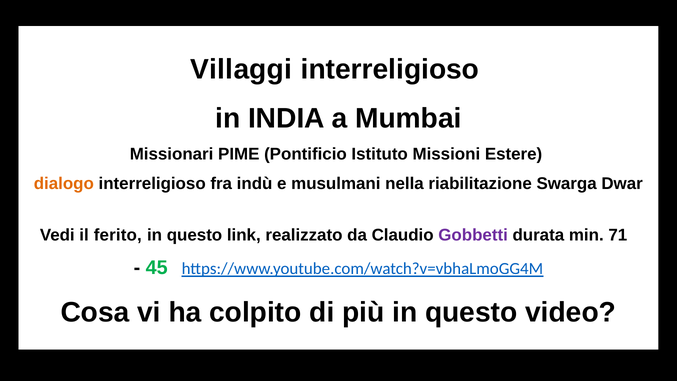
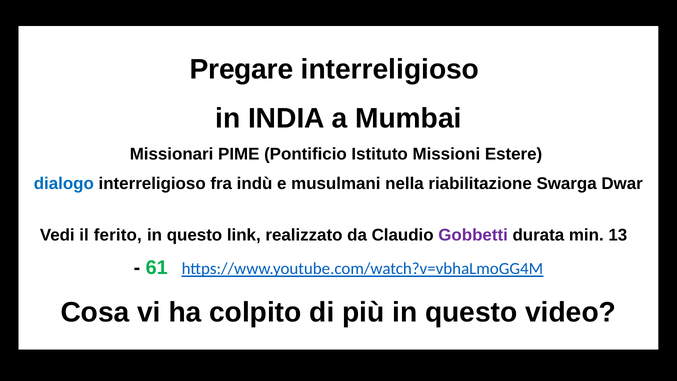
Villaggi: Villaggi -> Pregare
dialogo colour: orange -> blue
71: 71 -> 13
45: 45 -> 61
